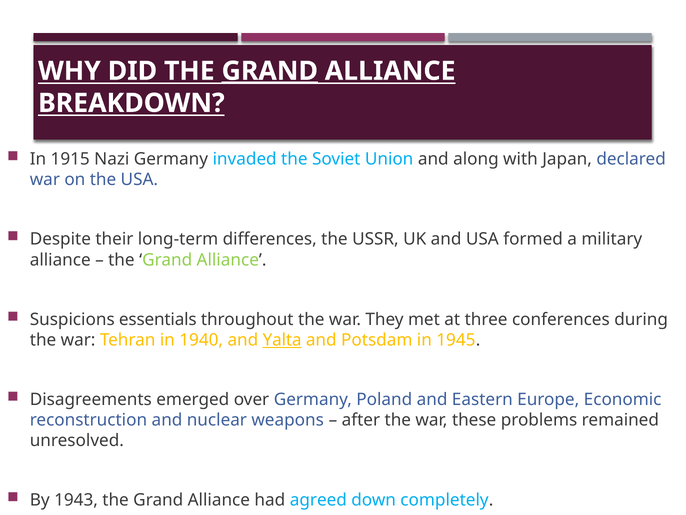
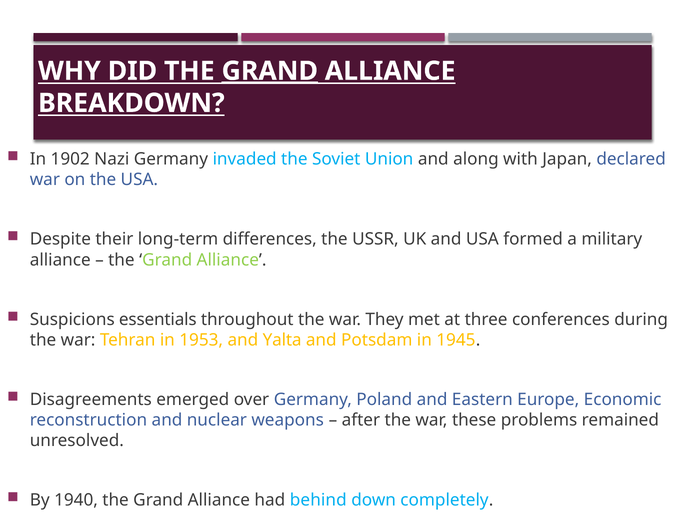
1915: 1915 -> 1902
1940: 1940 -> 1953
Yalta underline: present -> none
1943: 1943 -> 1940
agreed: agreed -> behind
